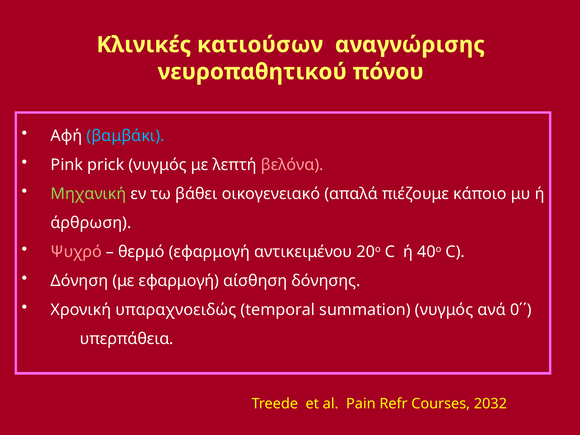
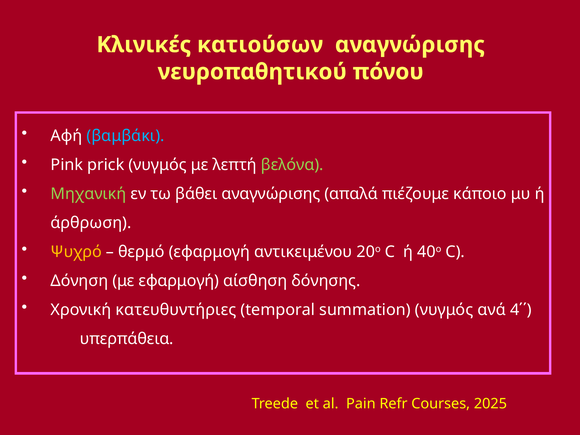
βελόνα colour: pink -> light green
βάθει οικογενειακό: οικογενειακό -> αναγνώρισης
Ψυχρό colour: pink -> yellow
υπαραχνοειδώς: υπαραχνοειδώς -> κατευθυντήριες
0΄΄: 0΄΄ -> 4΄΄
2032: 2032 -> 2025
